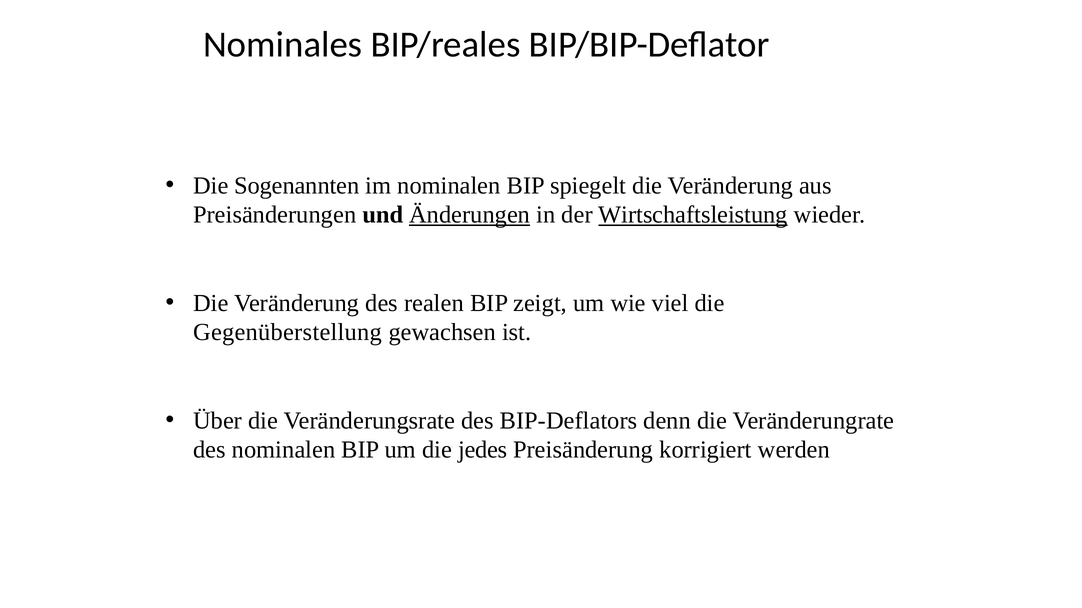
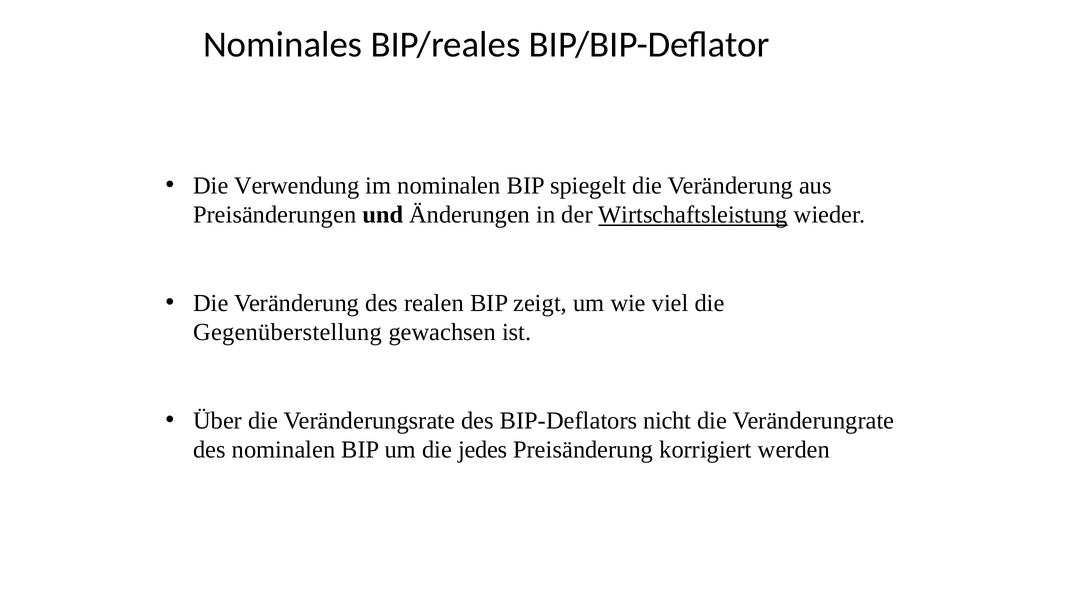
Sogenannten: Sogenannten -> Verwendung
Änderungen underline: present -> none
denn: denn -> nicht
